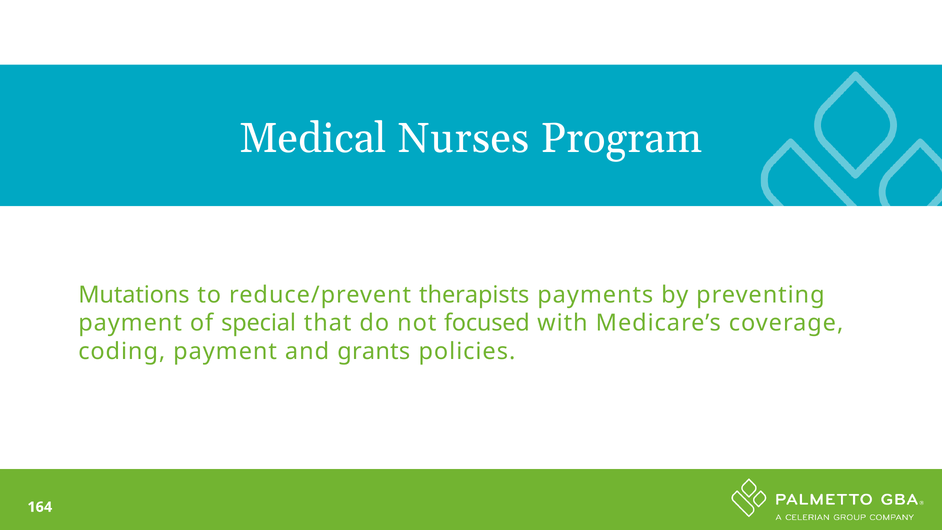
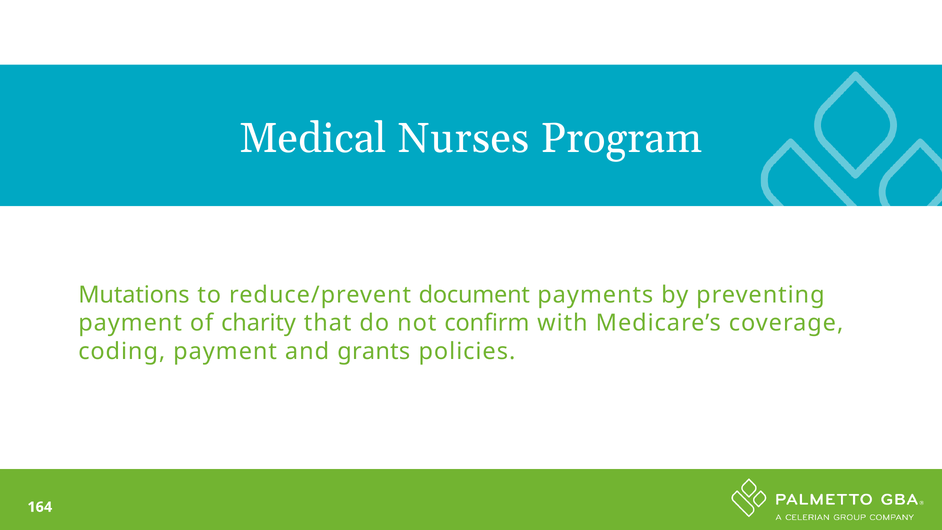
therapists: therapists -> document
special: special -> charity
focused: focused -> confirm
